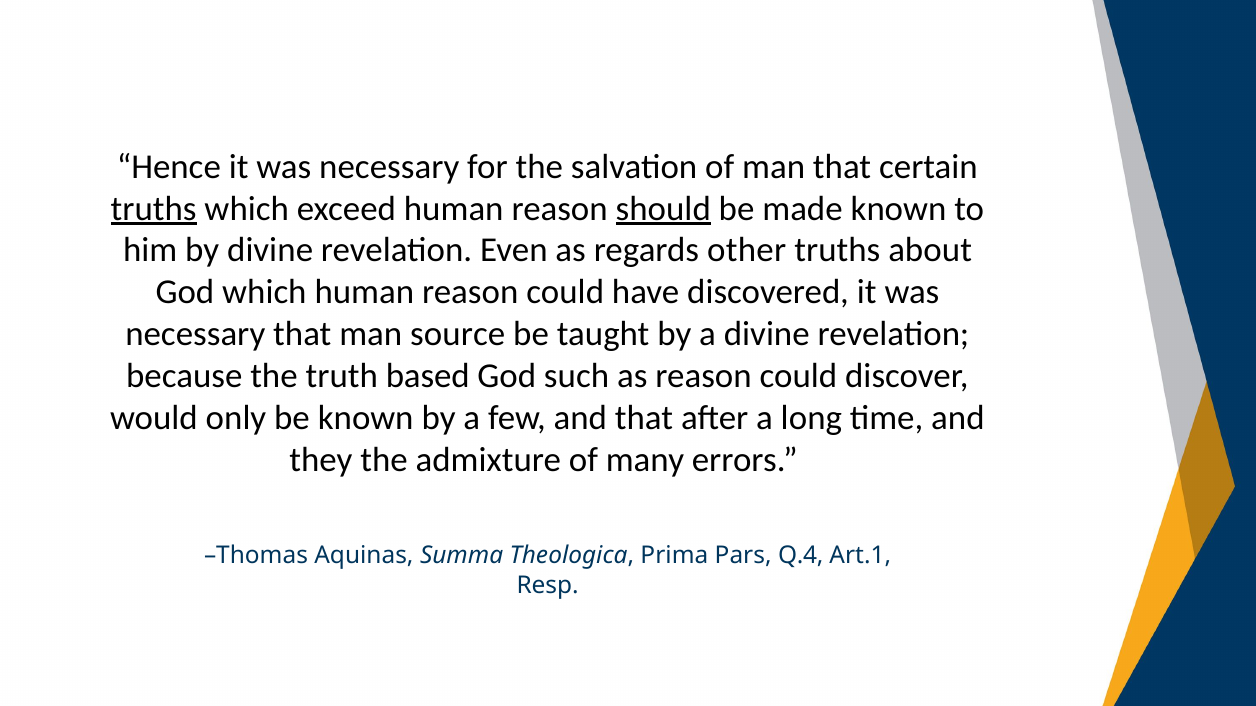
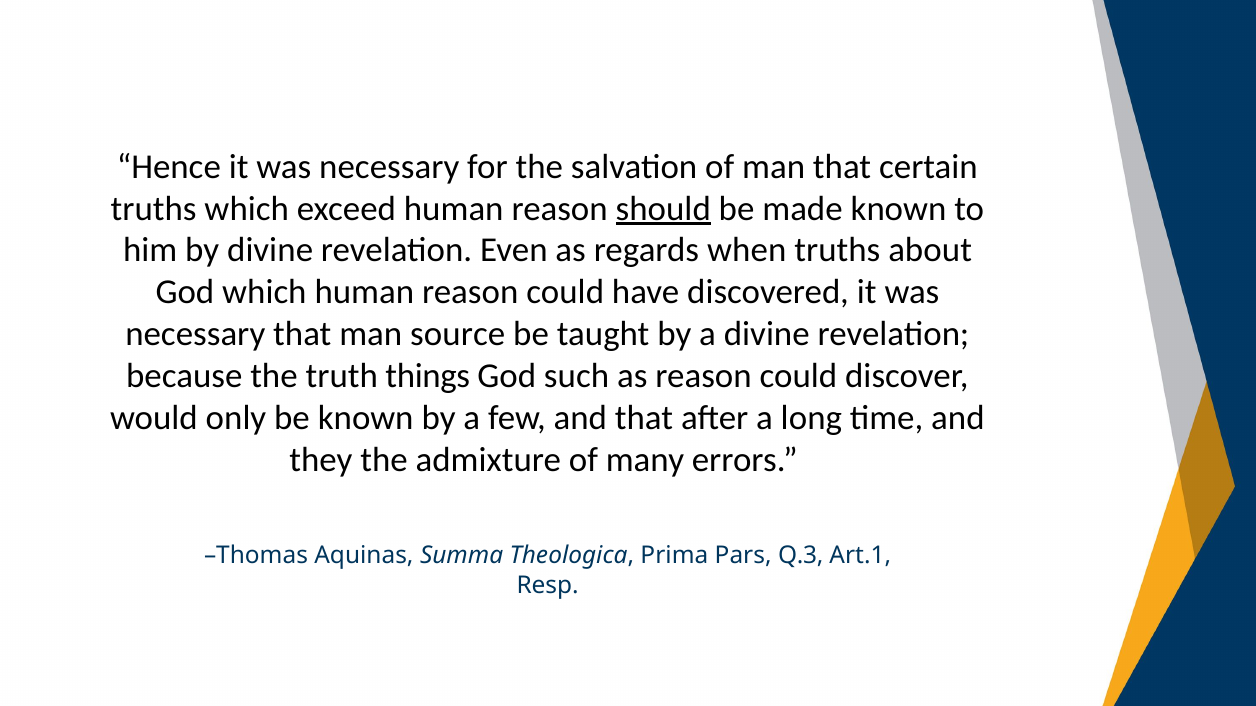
truths at (154, 209) underline: present -> none
other: other -> when
based: based -> things
Q.4: Q.4 -> Q.3
